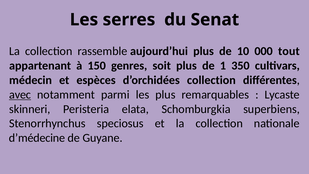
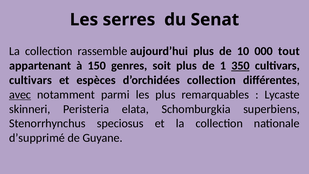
350 underline: none -> present
médecin at (31, 80): médecin -> cultivars
d’médecine: d’médecine -> d’supprimé
